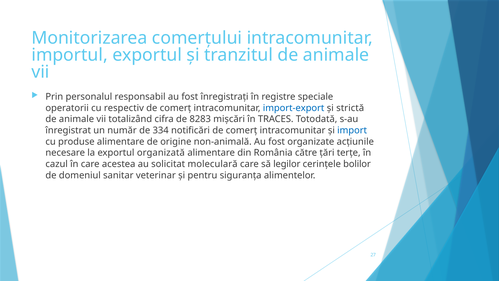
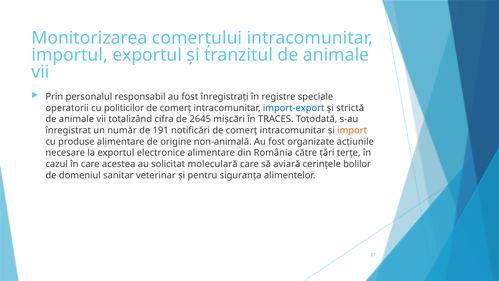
respectiv: respectiv -> politicilor
8283: 8283 -> 2645
334: 334 -> 191
import colour: blue -> orange
organizată: organizată -> electronice
legilor: legilor -> aviară
